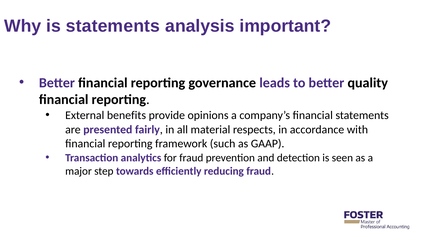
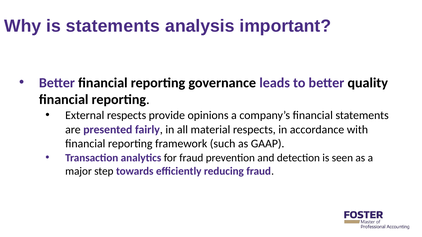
External benefits: benefits -> respects
